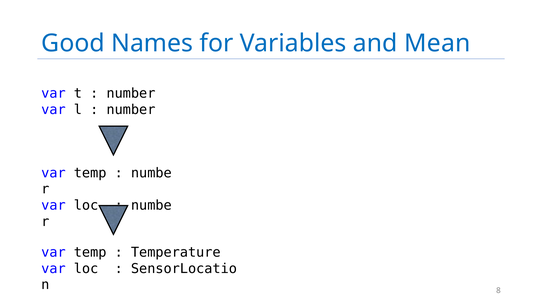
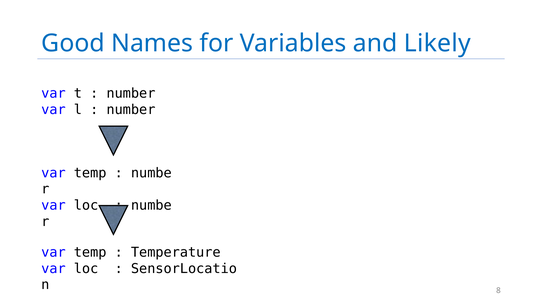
Mean: Mean -> Likely
